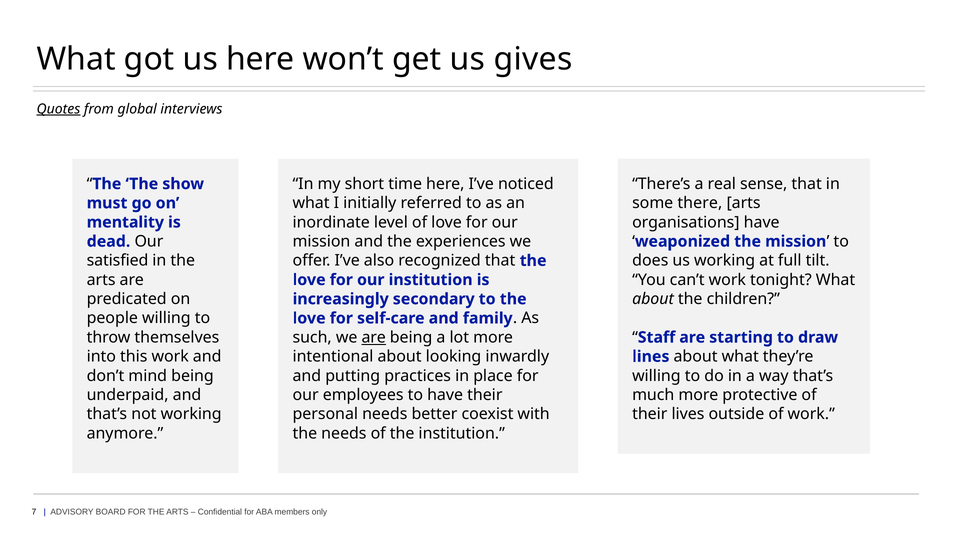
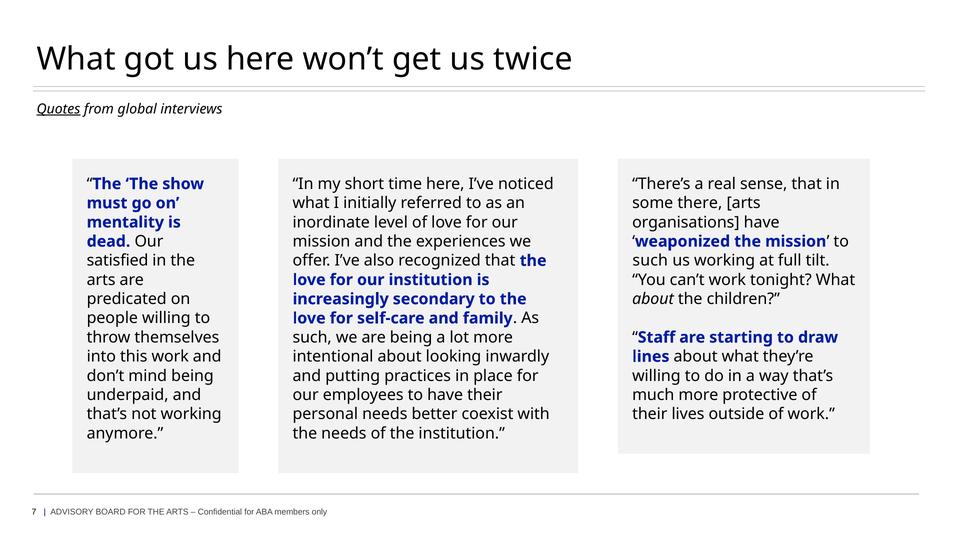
gives: gives -> twice
does at (650, 260): does -> such
are at (374, 337) underline: present -> none
